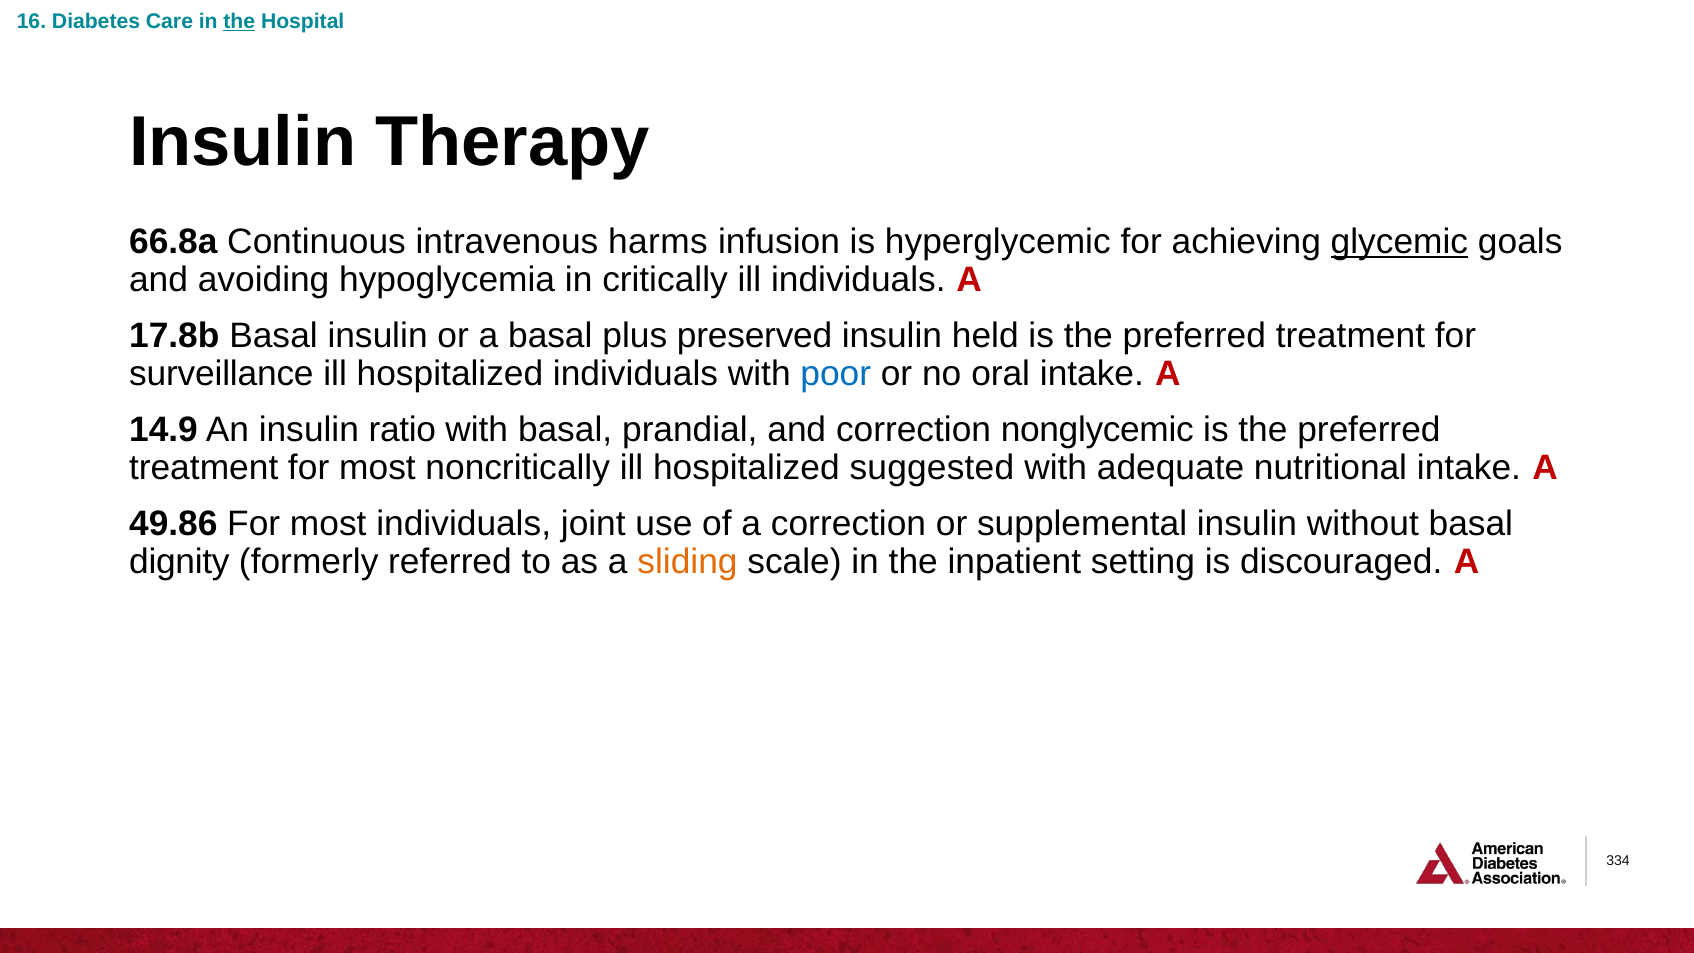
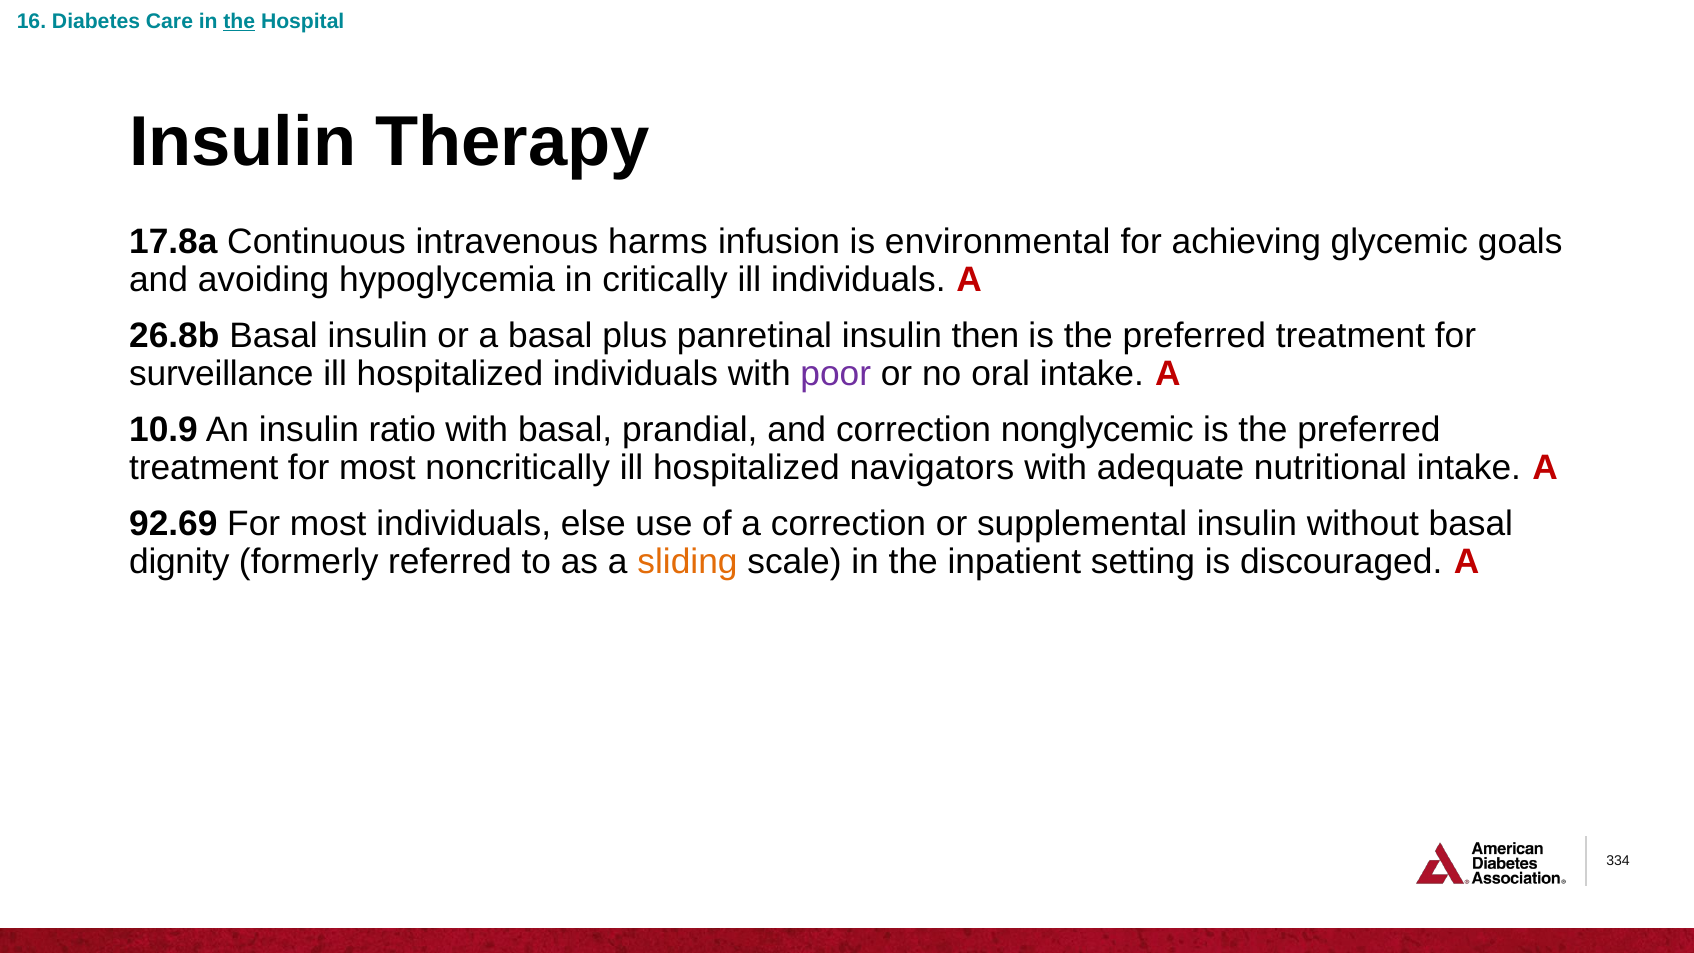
66.8a: 66.8a -> 17.8a
hyperglycemic: hyperglycemic -> environmental
glycemic underline: present -> none
17.8b: 17.8b -> 26.8b
preserved: preserved -> panretinal
held: held -> then
poor colour: blue -> purple
14.9: 14.9 -> 10.9
suggested: suggested -> navigators
49.86: 49.86 -> 92.69
joint: joint -> else
